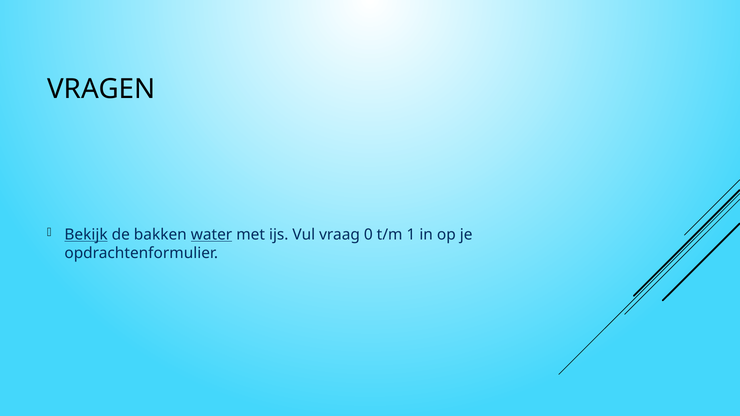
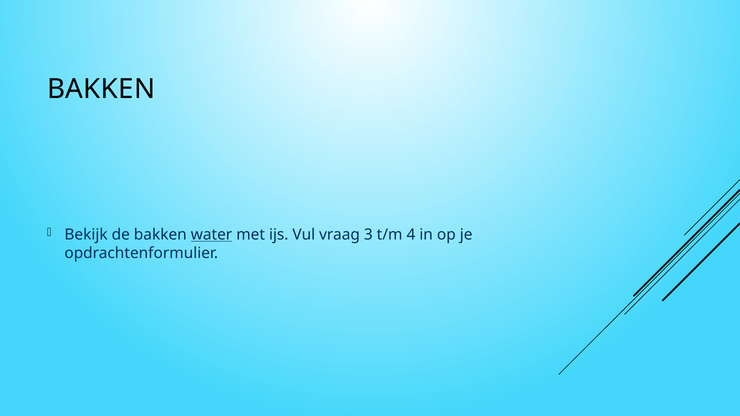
VRAGEN at (101, 89): VRAGEN -> BAKKEN
Bekijk underline: present -> none
0: 0 -> 3
1: 1 -> 4
